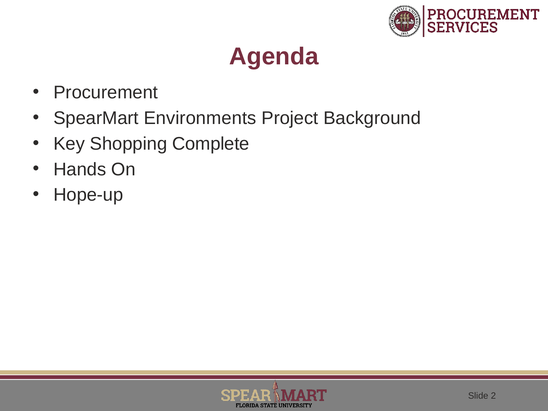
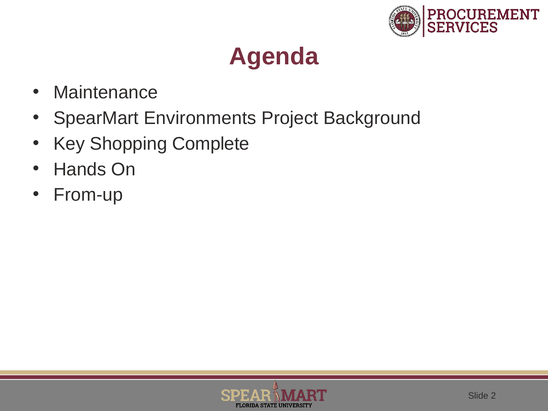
Procurement: Procurement -> Maintenance
Hope-up: Hope-up -> From-up
